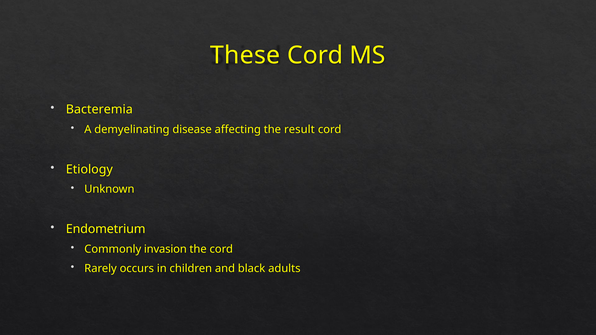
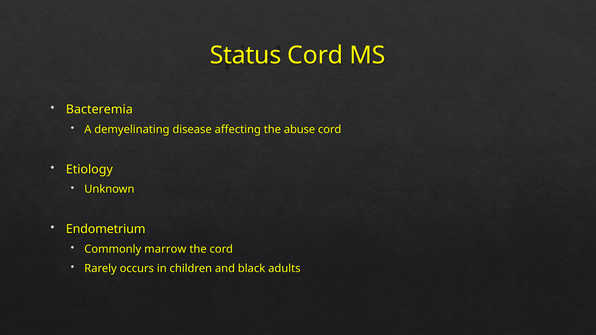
These: These -> Status
result: result -> abuse
invasion: invasion -> marrow
